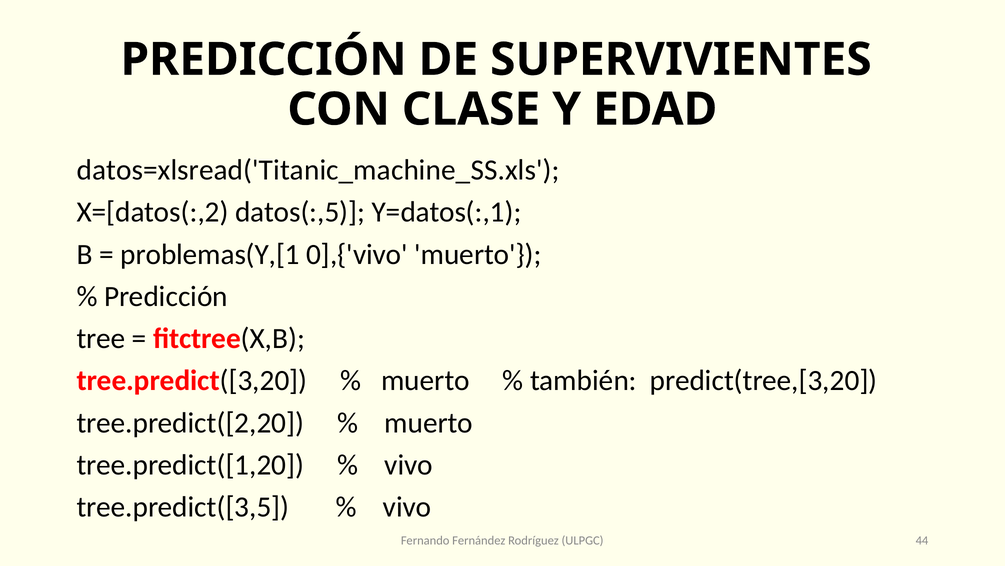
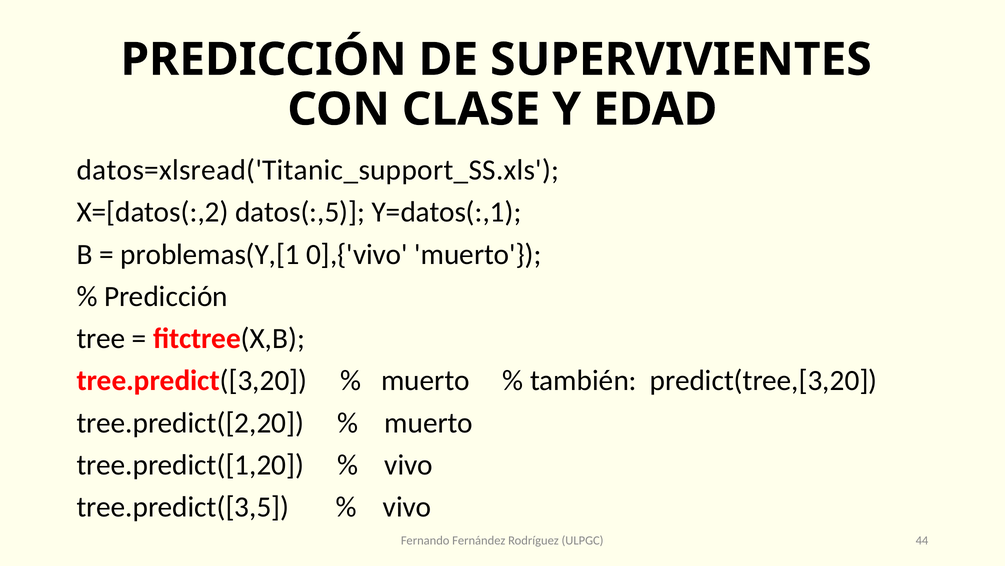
datos=xlsread('Titanic_machine_SS.xls: datos=xlsread('Titanic_machine_SS.xls -> datos=xlsread('Titanic_support_SS.xls
